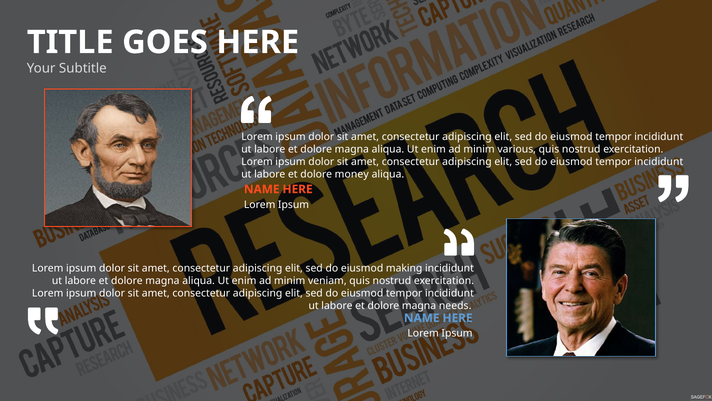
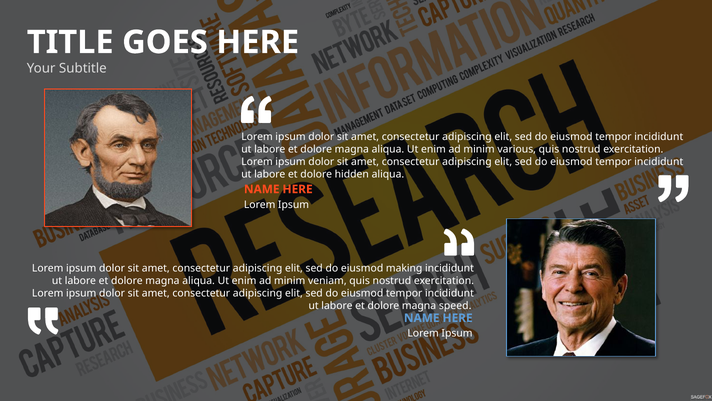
money: money -> hidden
needs: needs -> speed
